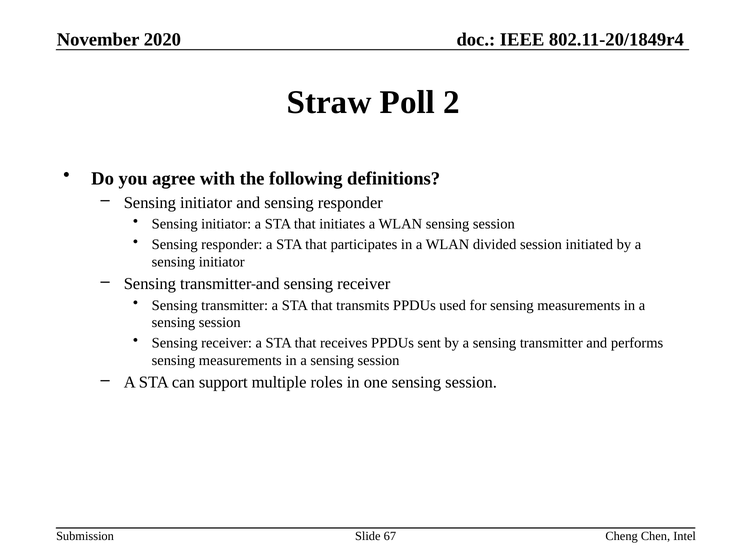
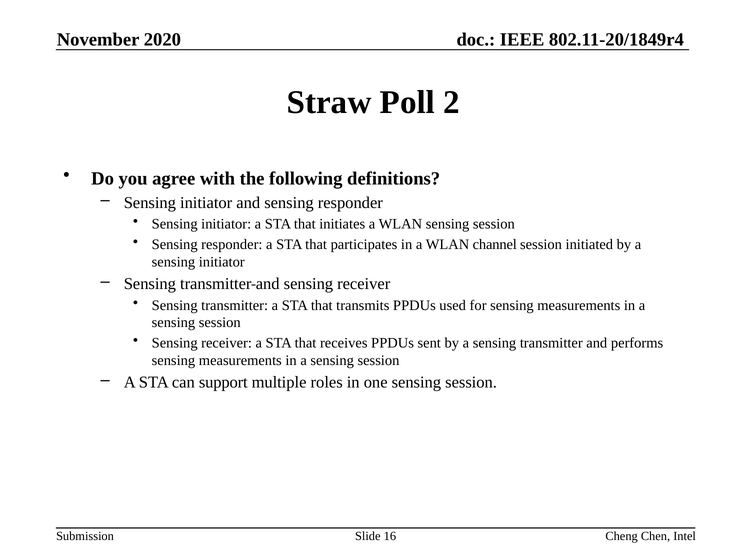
divided: divided -> channel
67: 67 -> 16
